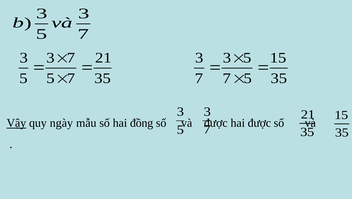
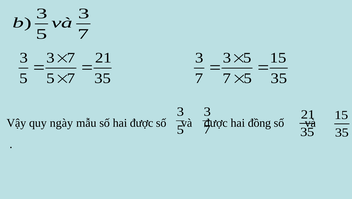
Vậy underline: present -> none
hai đồng: đồng -> được
hai được: được -> đồng
